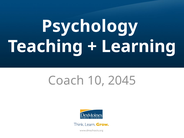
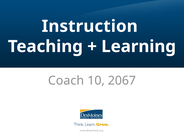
Psychology: Psychology -> Instruction
2045: 2045 -> 2067
